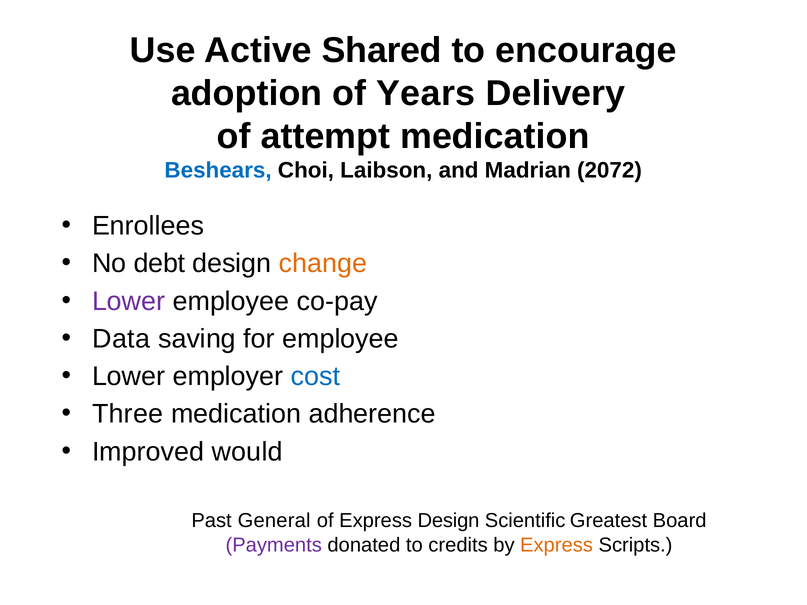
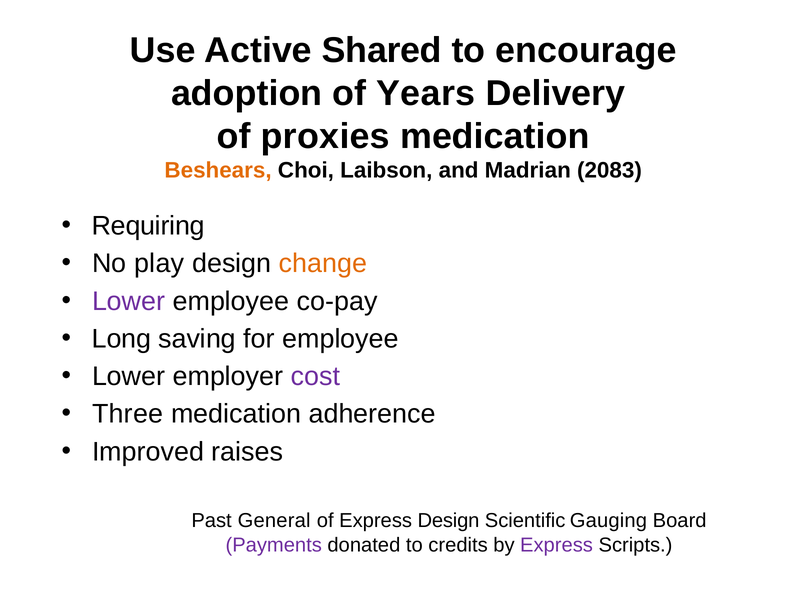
attempt: attempt -> proxies
Beshears colour: blue -> orange
2072: 2072 -> 2083
Enrollees: Enrollees -> Requiring
debt: debt -> play
Data: Data -> Long
cost colour: blue -> purple
would: would -> raises
Greatest: Greatest -> Gauging
Express at (557, 545) colour: orange -> purple
